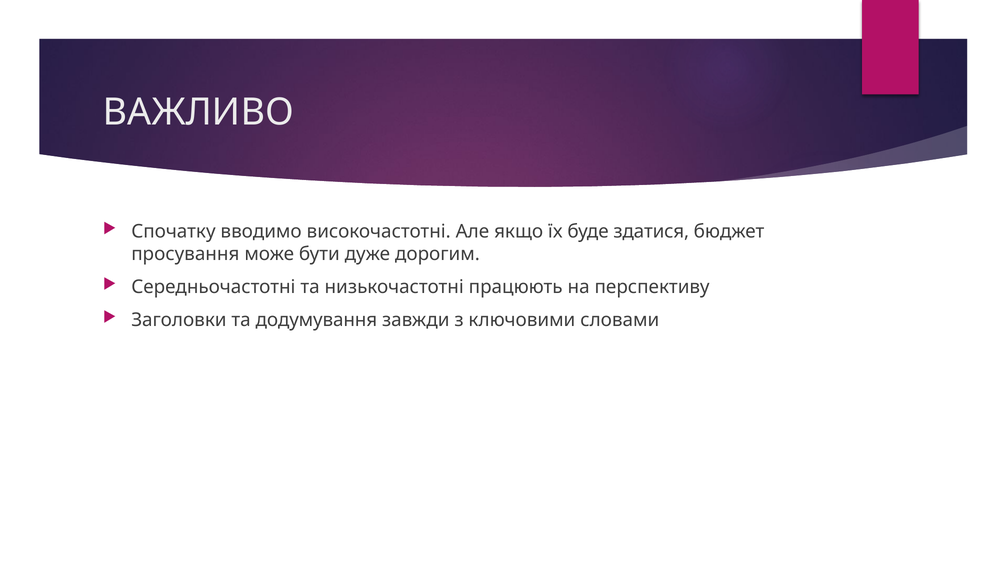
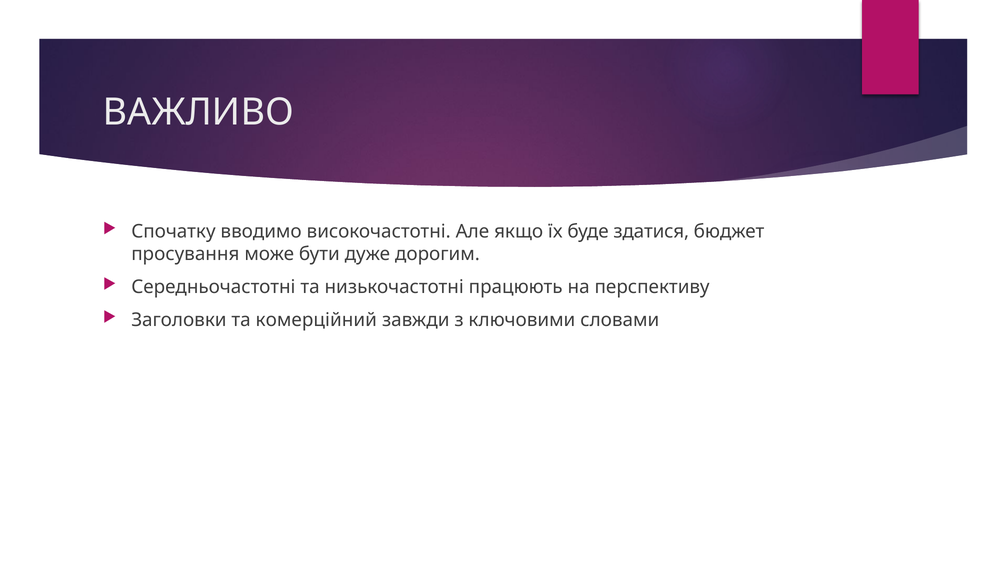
додумування: додумування -> комерційний
